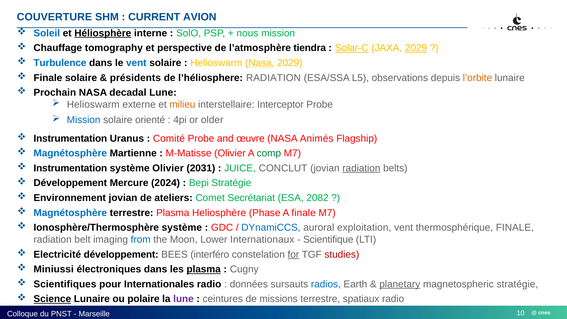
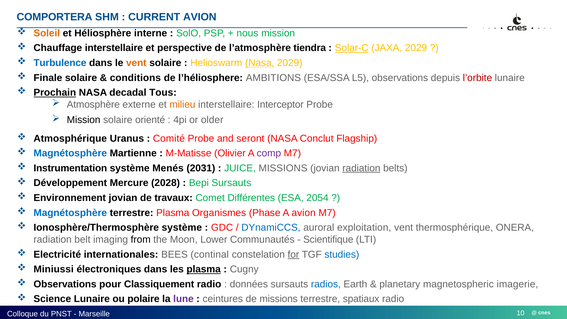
COUVERTURE: COUVERTURE -> COMPORTERA
Soleil colour: blue -> orange
Héliosphère underline: present -> none
Chauffage tomography: tomography -> interstellaire
2029 at (416, 48) underline: present -> none
vent at (136, 63) colour: blue -> orange
présidents: présidents -> conditions
l’héliosphere RADIATION: RADIATION -> AMBITIONS
l’orbite colour: orange -> red
Prochain underline: none -> present
decadal Lune: Lune -> Tous
Helioswarm at (93, 105): Helioswarm -> Atmosphère
Mission at (84, 120) colour: blue -> black
Instrumentation at (70, 138): Instrumentation -> Atmosphérique
œuvre: œuvre -> seront
Animés: Animés -> Conclut
comp colour: green -> purple
système Olivier: Olivier -> Menés
JUICE CONCLUT: CONCLUT -> MISSIONS
2024: 2024 -> 2028
Bepi Stratégie: Stratégie -> Sursauts
ateliers: ateliers -> travaux
Secrétariat: Secrétariat -> Différentes
2082: 2082 -> 2054
Heliosphère: Heliosphère -> Organismes
A finale: finale -> avion
thermosphérique FINALE: FINALE -> ONERA
from colour: blue -> black
Internationaux: Internationaux -> Communautés
Electricité développement: développement -> internationales
interféro: interféro -> continal
studies colour: red -> blue
Scientifiques at (65, 284): Scientifiques -> Observations
Internationales: Internationales -> Classiquement
planetary underline: present -> none
magnetospheric stratégie: stratégie -> imagerie
Science underline: present -> none
